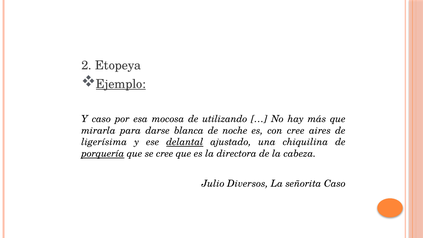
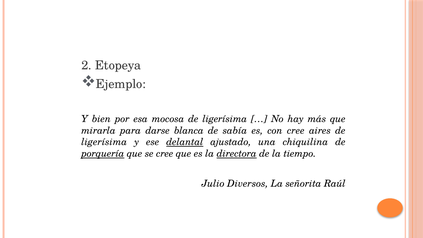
Ejemplo underline: present -> none
Y caso: caso -> bien
mocosa de utilizando: utilizando -> ligerísima
noche: noche -> sabía
directora underline: none -> present
cabeza: cabeza -> tiempo
señorita Caso: Caso -> Raúl
